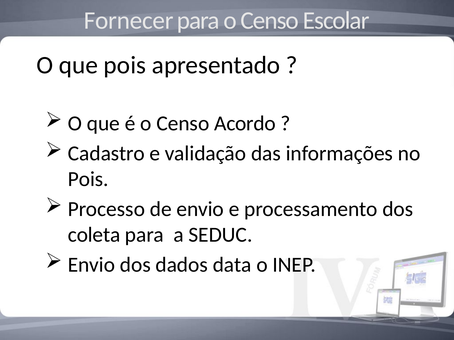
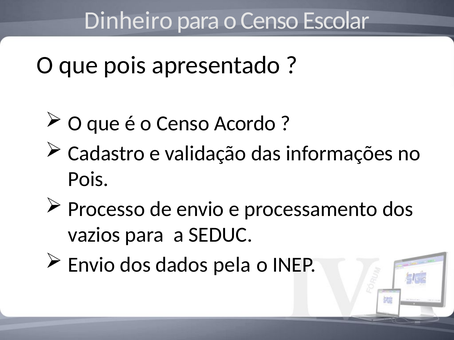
Fornecer: Fornecer -> Dinheiro
coleta: coleta -> vazios
data: data -> pela
